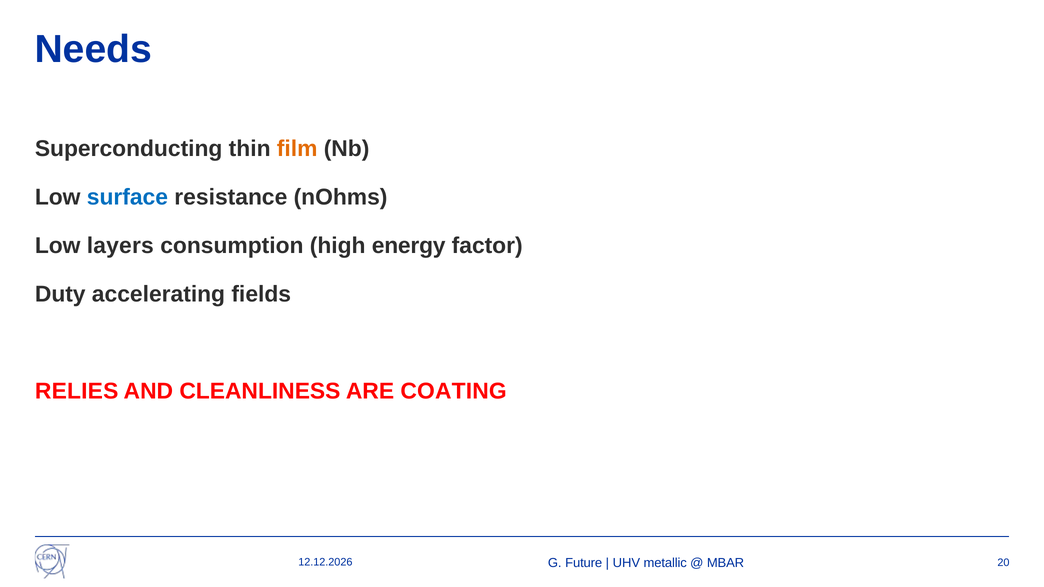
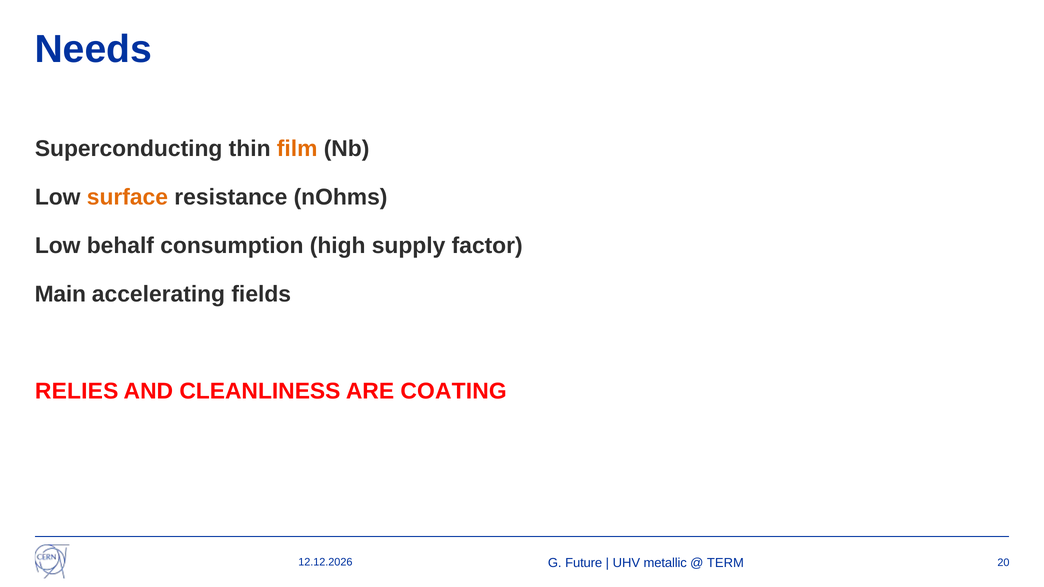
surface colour: blue -> orange
layers: layers -> behalf
energy: energy -> supply
Duty: Duty -> Main
MBAR: MBAR -> TERM
